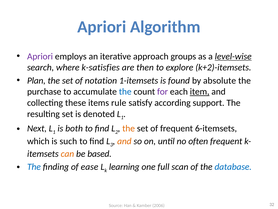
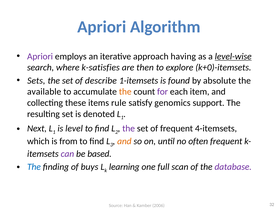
groups: groups -> having
k+2)-itemsets: k+2)-itemsets -> k+0)-itemsets
Plan: Plan -> Sets
notation: notation -> describe
purchase: purchase -> available
the at (125, 91) colour: blue -> orange
item underline: present -> none
according: according -> genomics
both: both -> level
the at (129, 128) colour: orange -> purple
6-itemsets: 6-itemsets -> 4-itemsets
such: such -> from
can colour: orange -> purple
ease: ease -> buys
database colour: blue -> purple
